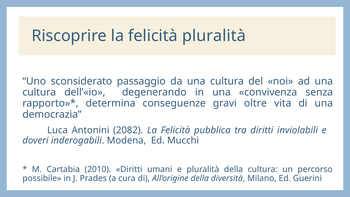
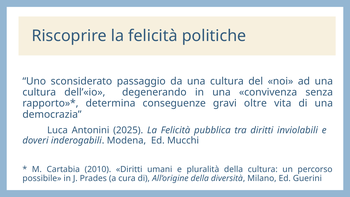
felicità pluralità: pluralità -> politiche
2082: 2082 -> 2025
